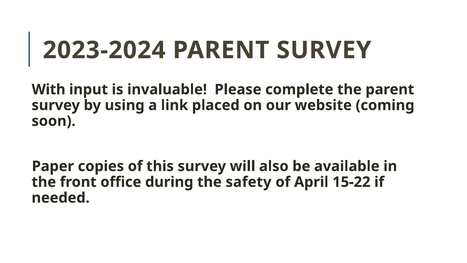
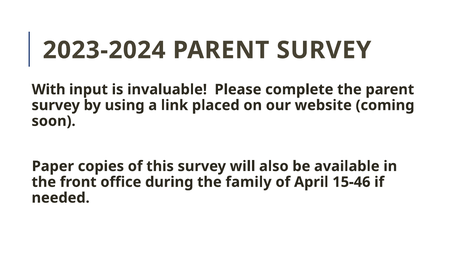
safety: safety -> family
15-22: 15-22 -> 15-46
